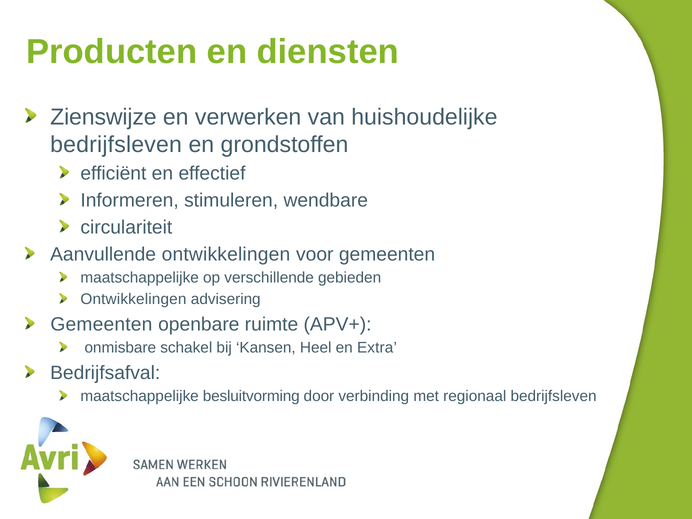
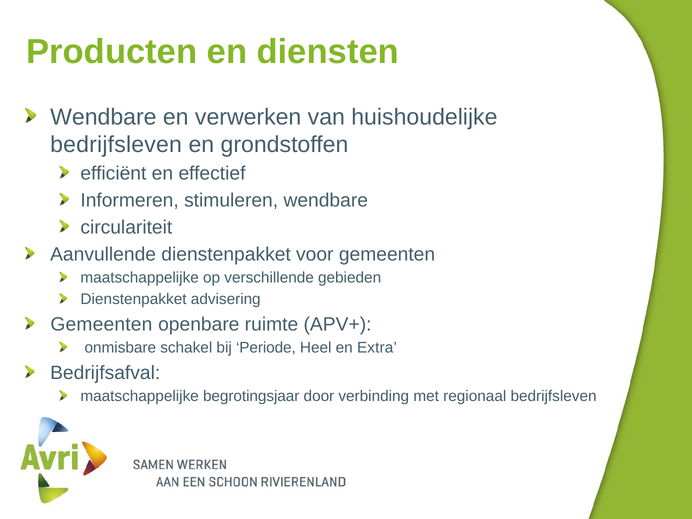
Zienswijze at (103, 117): Zienswijze -> Wendbare
Aanvullende ontwikkelingen: ontwikkelingen -> dienstenpakket
Ontwikkelingen at (133, 299): Ontwikkelingen -> Dienstenpakket
Kansen: Kansen -> Periode
besluitvorming: besluitvorming -> begrotingsjaar
